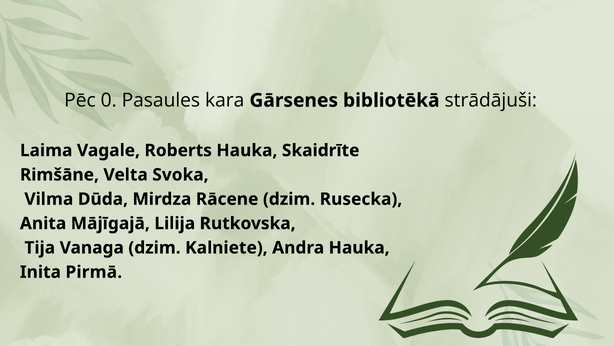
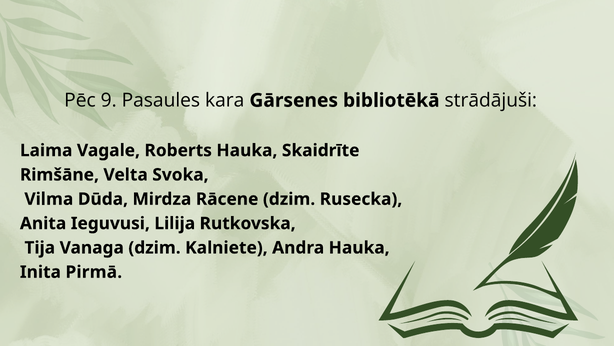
0: 0 -> 9
Mājīgajā: Mājīgajā -> Ieguvusi
